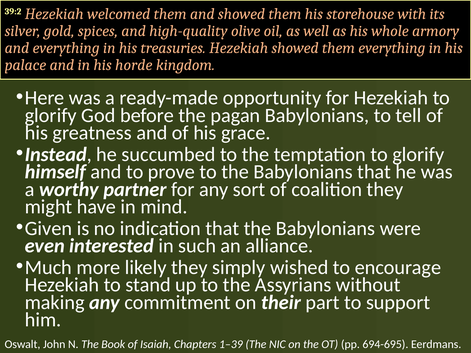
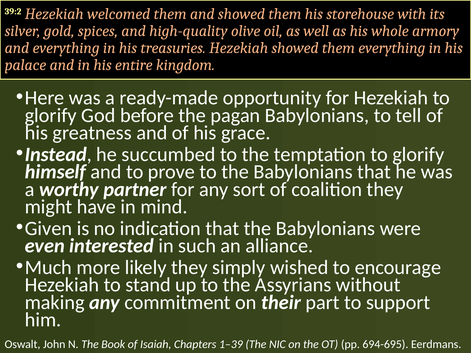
horde: horde -> entire
